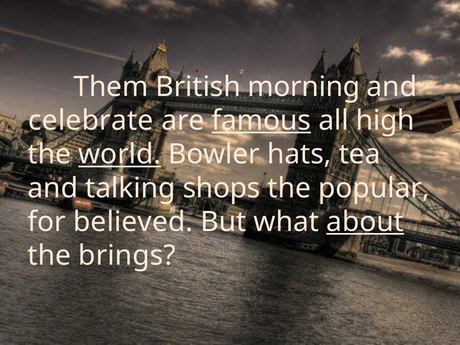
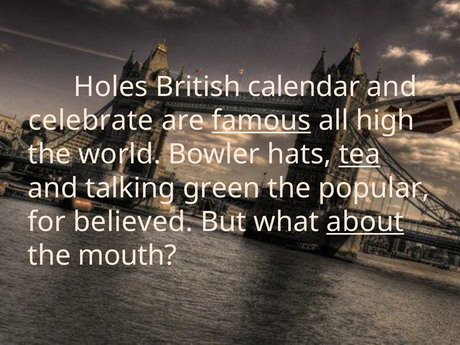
Them: Them -> Holes
morning: morning -> calendar
world underline: present -> none
tea underline: none -> present
shops: shops -> green
brings: brings -> mouth
